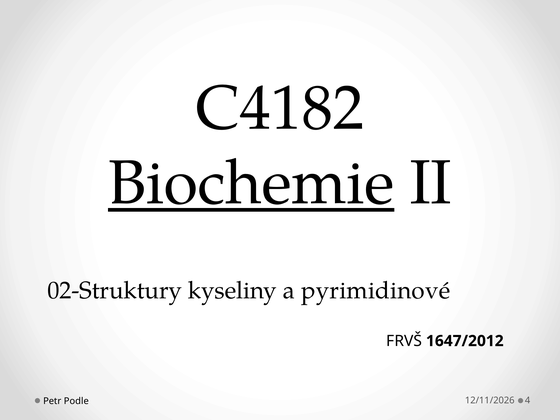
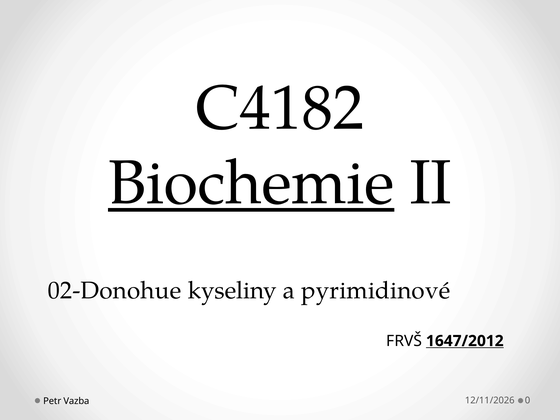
02-Struktury: 02-Struktury -> 02-Donohue
1647/2012 underline: none -> present
4: 4 -> 0
Podle: Podle -> Vazba
